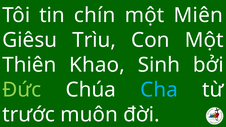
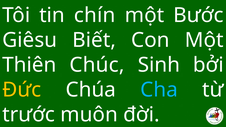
Miên: Miên -> Bước
Trìu: Trìu -> Biết
Khao: Khao -> Chúc
Đức colour: light green -> yellow
